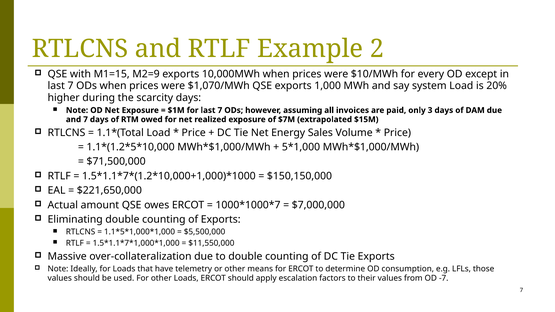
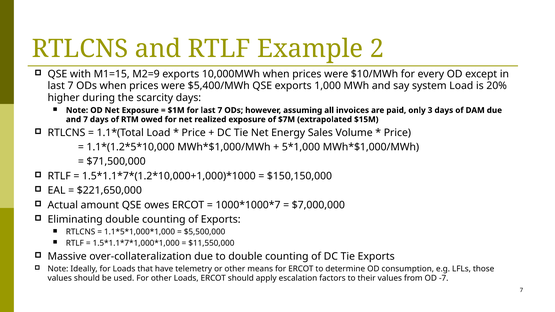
$1,070/MWh: $1,070/MWh -> $5,400/MWh
